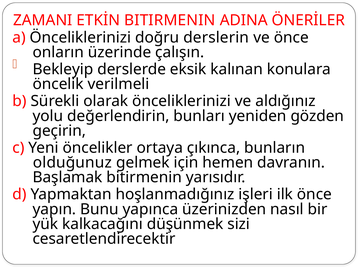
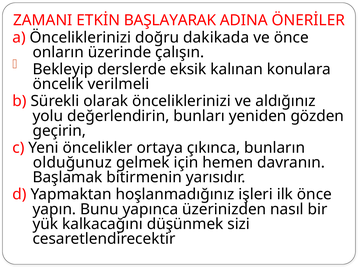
ETKİN BITIRMENIN: BITIRMENIN -> BAŞLAYARAK
derslerin: derslerin -> dakikada
